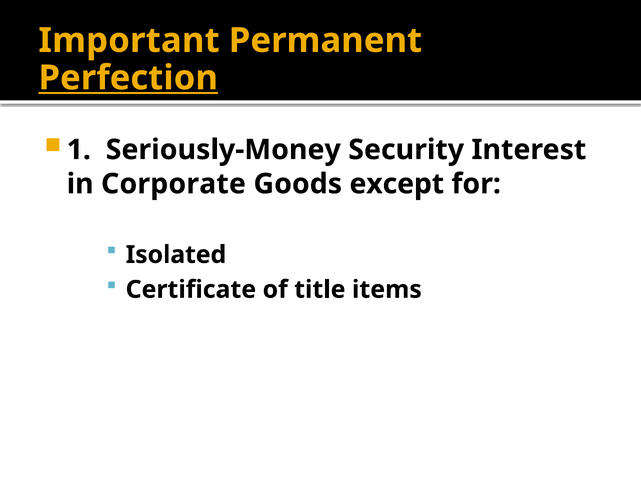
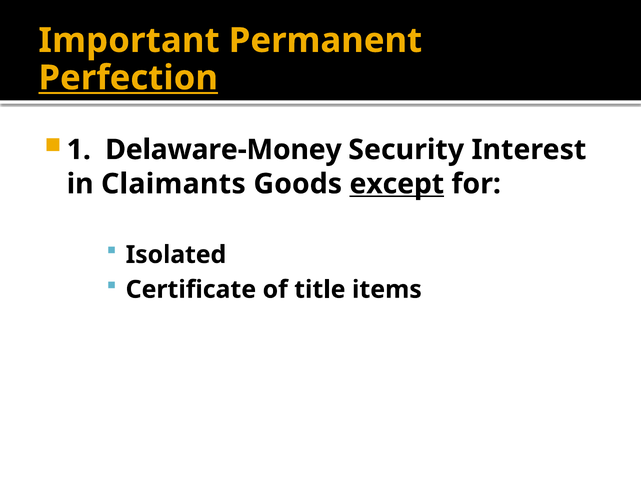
Seriously-Money: Seriously-Money -> Delaware-Money
Corporate: Corporate -> Claimants
except underline: none -> present
